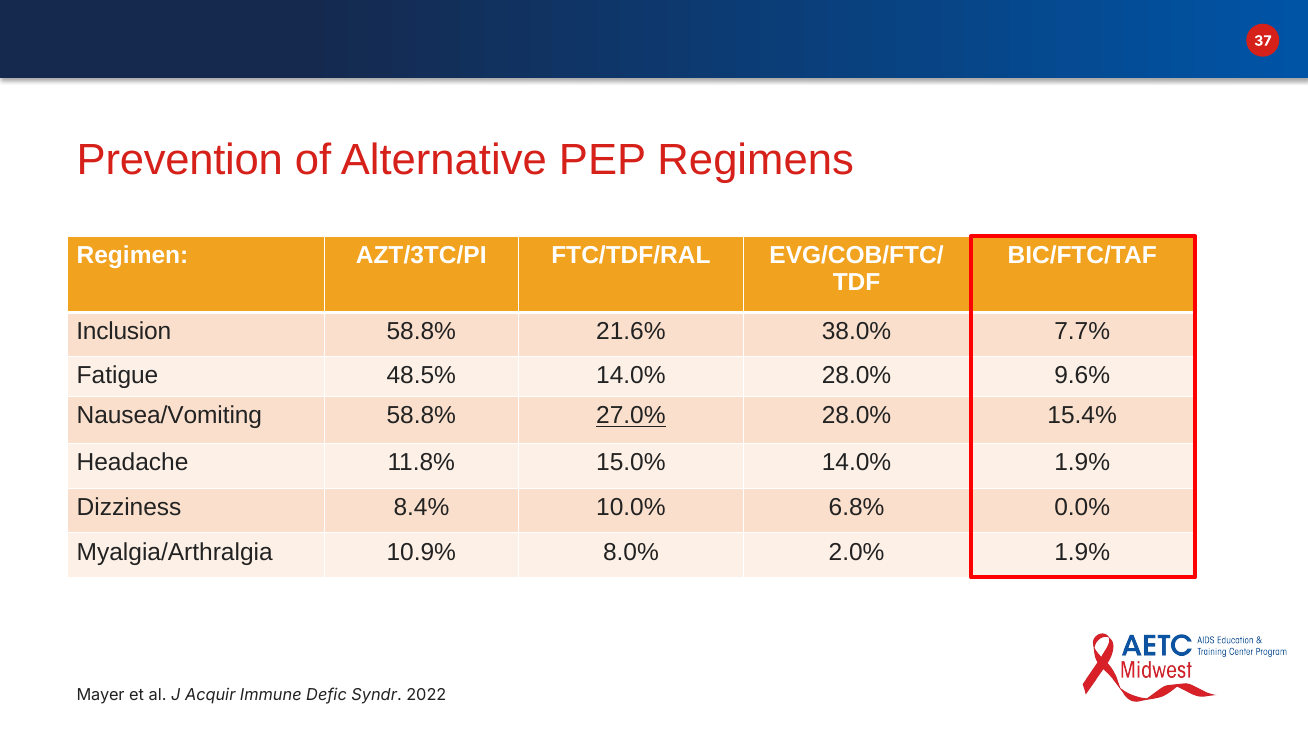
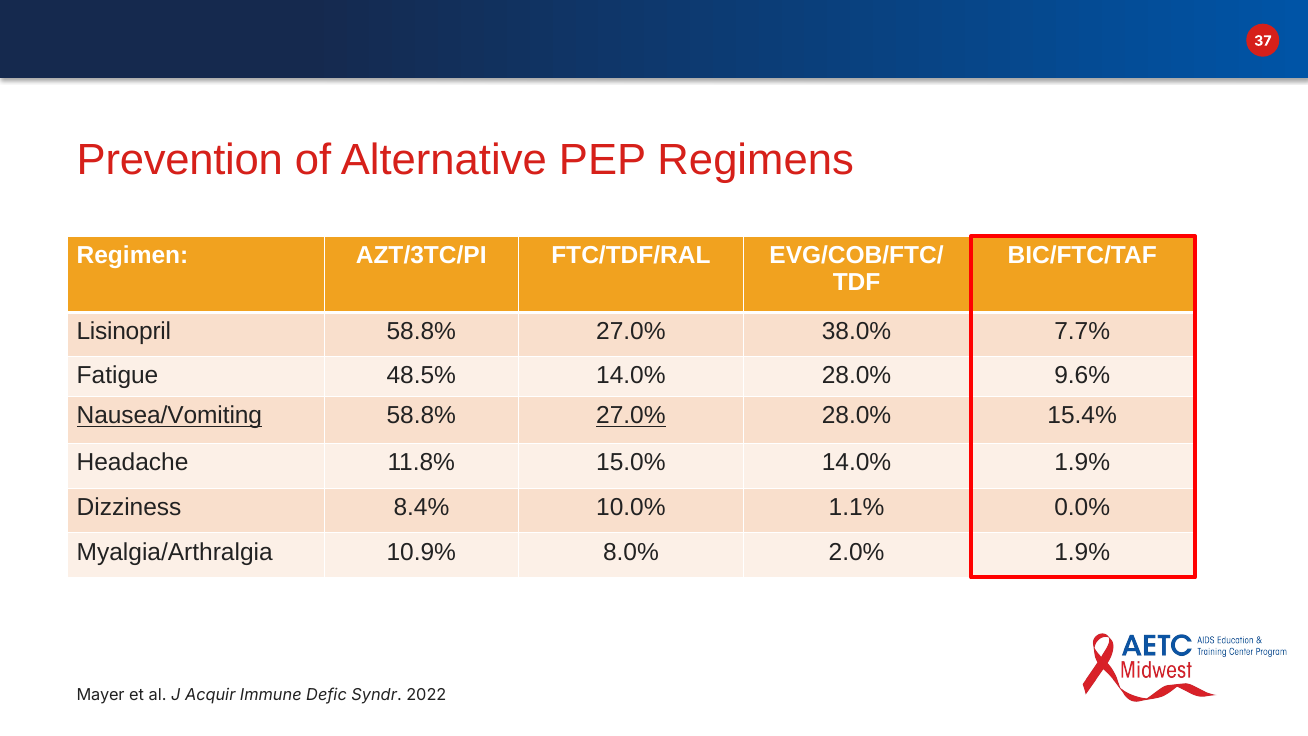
Inclusion: Inclusion -> Lisinopril
21.6% at (631, 332): 21.6% -> 27.0%
Nausea/Vomiting underline: none -> present
6.8%: 6.8% -> 1.1%
